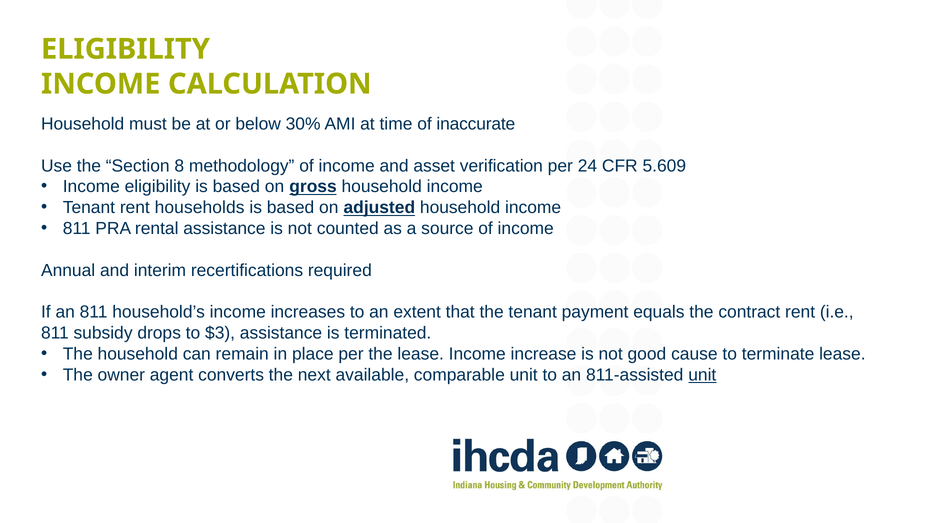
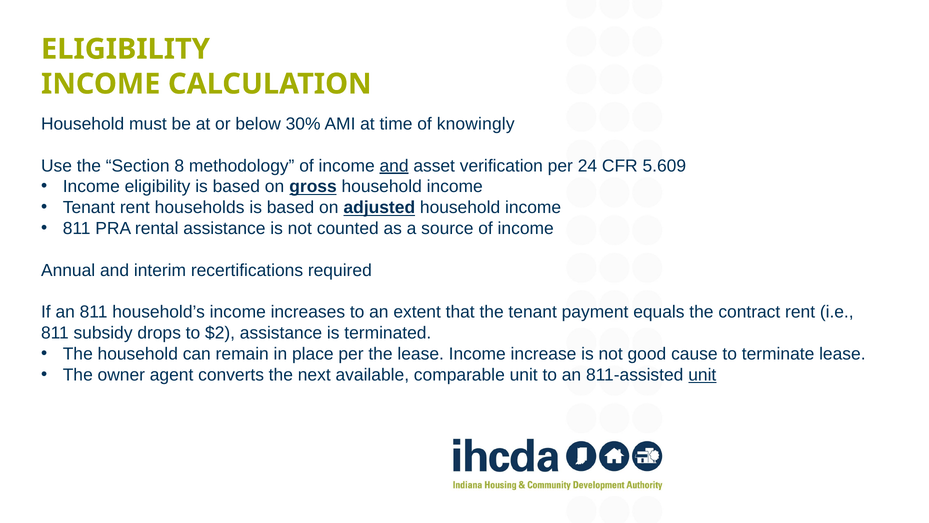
inaccurate: inaccurate -> knowingly
and at (394, 166) underline: none -> present
$3: $3 -> $2
